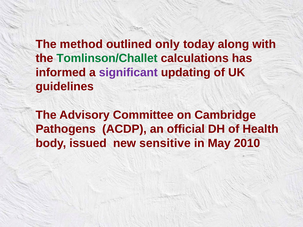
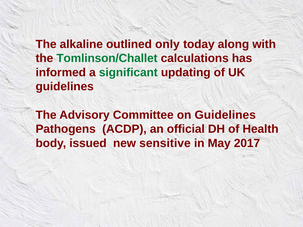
method: method -> alkaline
significant colour: purple -> green
on Cambridge: Cambridge -> Guidelines
2010: 2010 -> 2017
